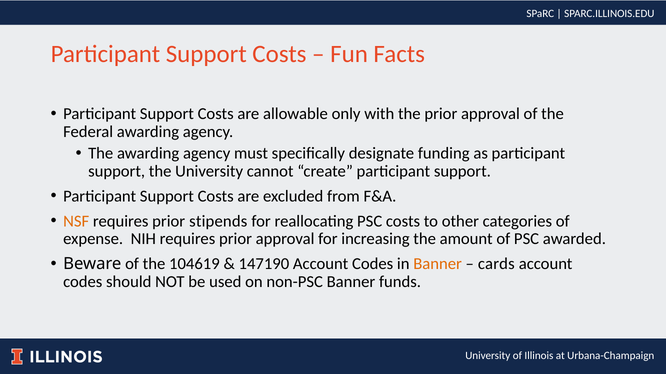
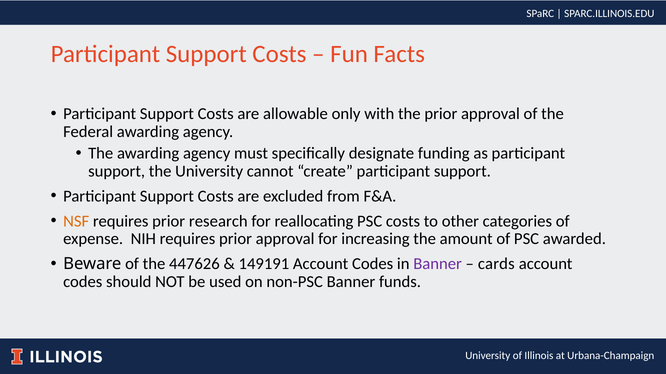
stipends: stipends -> research
104619: 104619 -> 447626
147190: 147190 -> 149191
Banner at (438, 264) colour: orange -> purple
